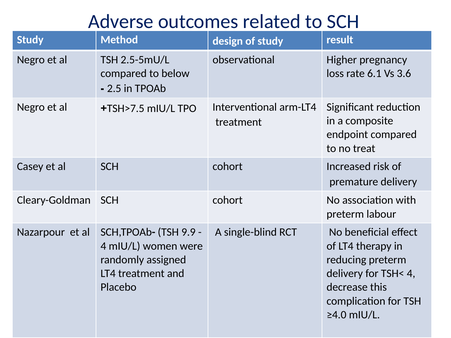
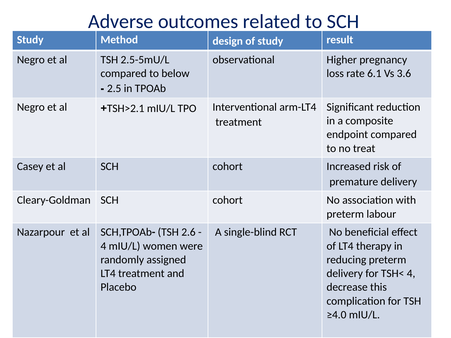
TSH>7.5: TSH>7.5 -> TSH>2.1
9.9: 9.9 -> 2.6
